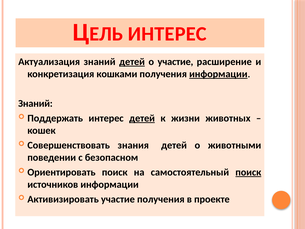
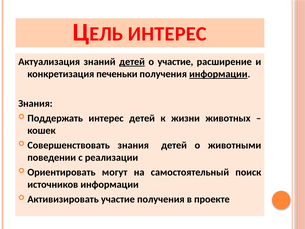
кошками: кошками -> печеньки
Знаний at (35, 103): Знаний -> Знания
детей at (142, 118) underline: present -> none
безопасном: безопасном -> реализации
Ориентировать поиск: поиск -> могут
поиск at (248, 172) underline: present -> none
